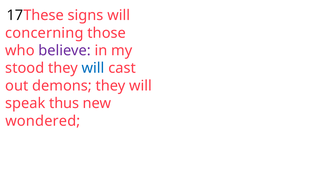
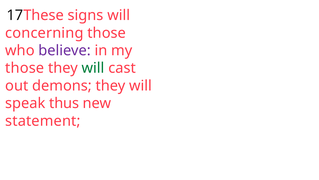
stood at (25, 68): stood -> those
will at (93, 68) colour: blue -> green
wondered: wondered -> statement
